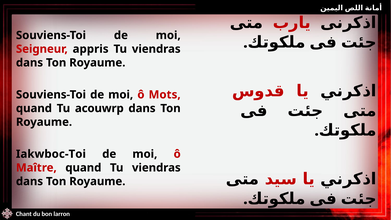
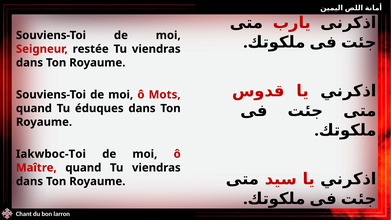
appris: appris -> restée
acouwrp: acouwrp -> éduques
